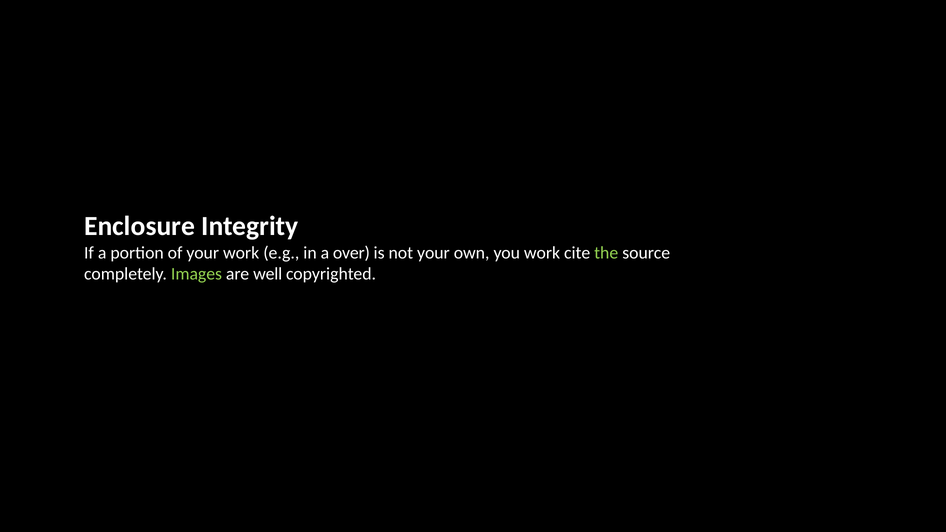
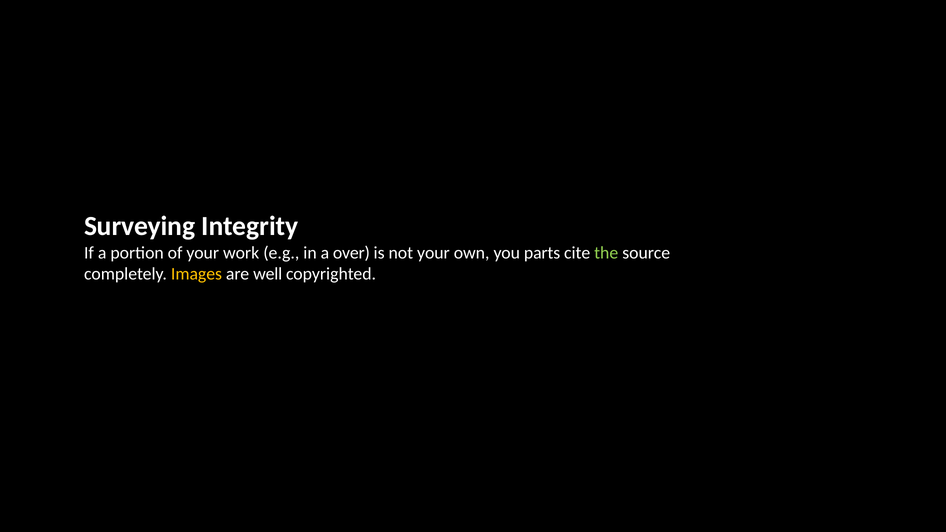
Enclosure: Enclosure -> Surveying
you work: work -> parts
Images colour: light green -> yellow
